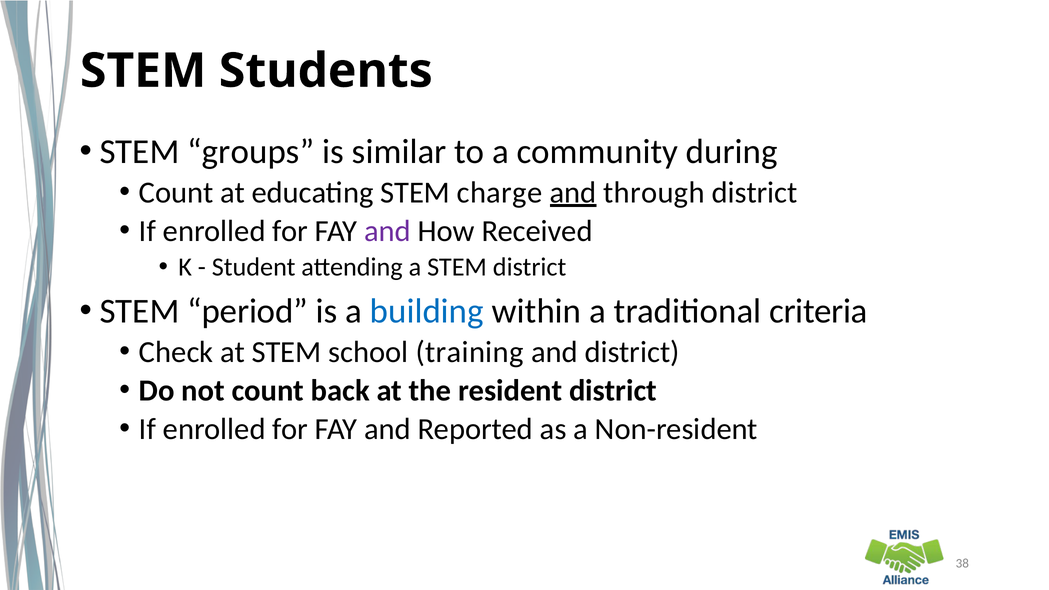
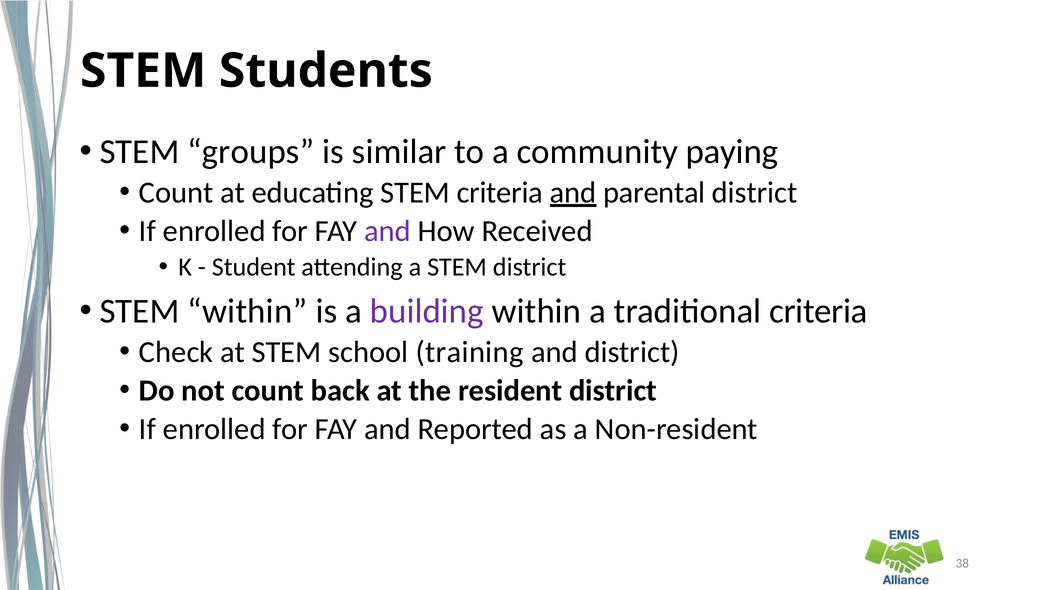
during: during -> paying
STEM charge: charge -> criteria
through: through -> parental
STEM period: period -> within
building colour: blue -> purple
